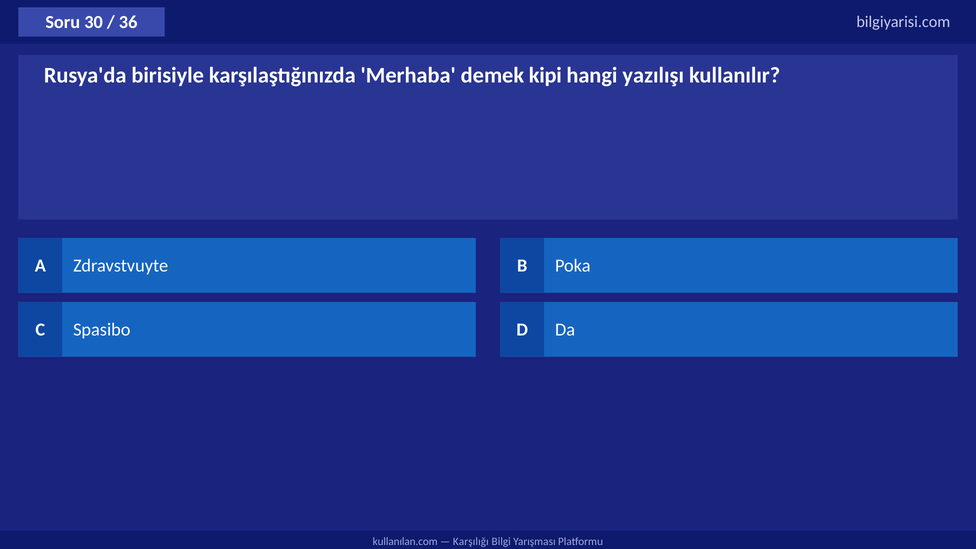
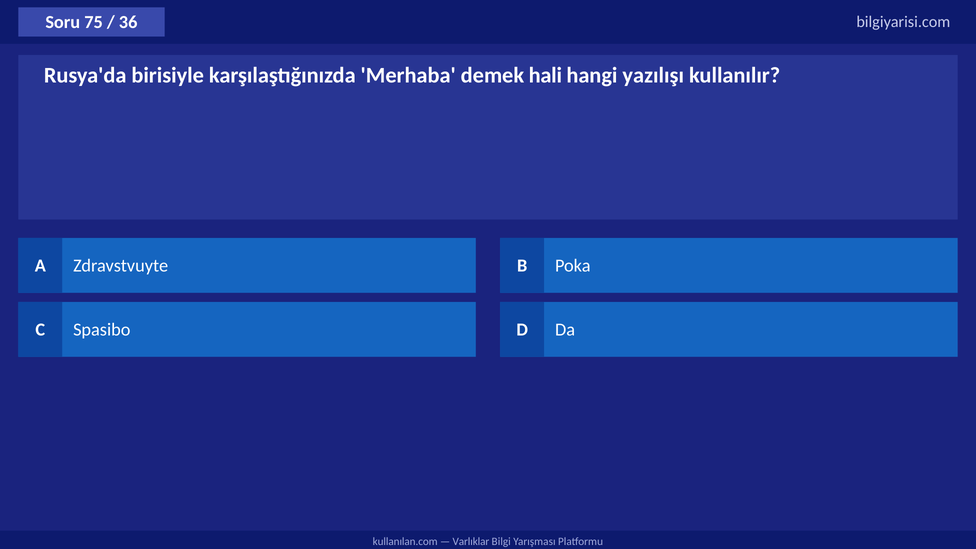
30: 30 -> 75
kipi: kipi -> hali
Karşılığı: Karşılığı -> Varlıklar
